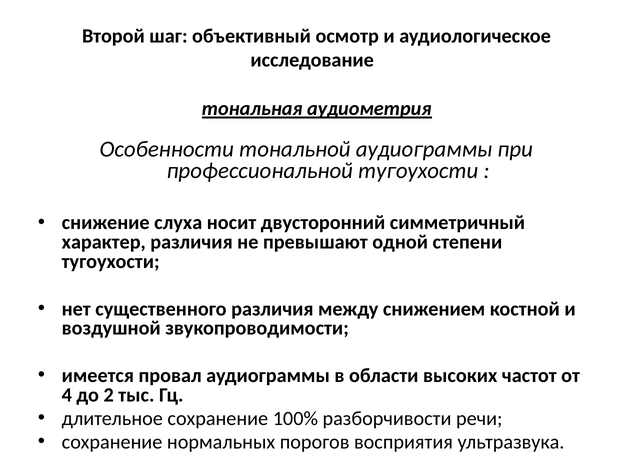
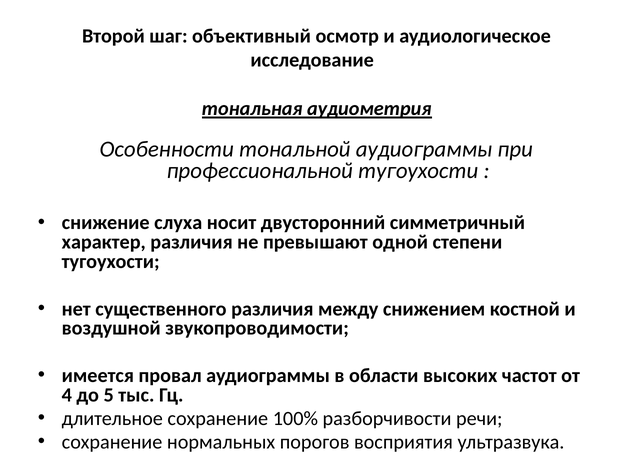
2: 2 -> 5
